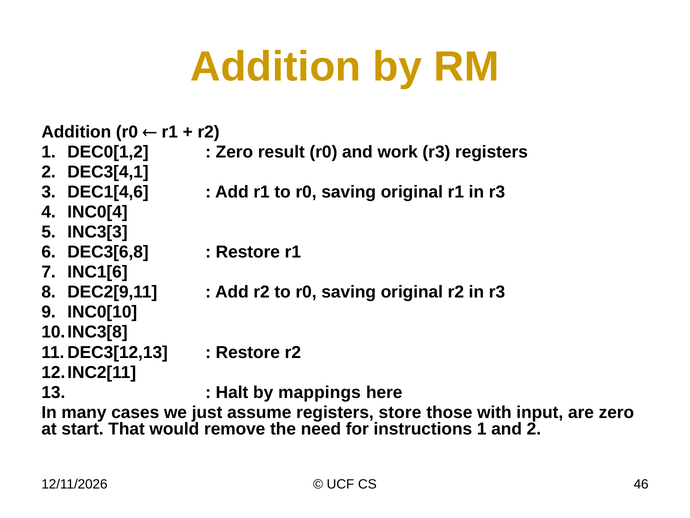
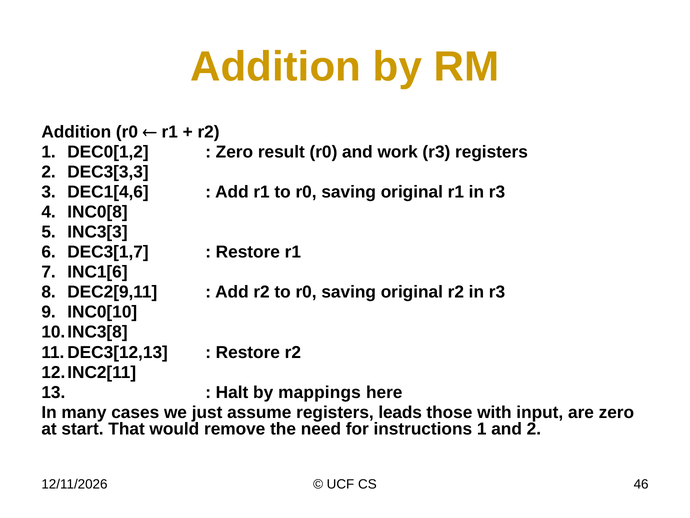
DEC3[4,1: DEC3[4,1 -> DEC3[3,3
INC0[4: INC0[4 -> INC0[8
DEC3[6,8: DEC3[6,8 -> DEC3[1,7
store: store -> leads
